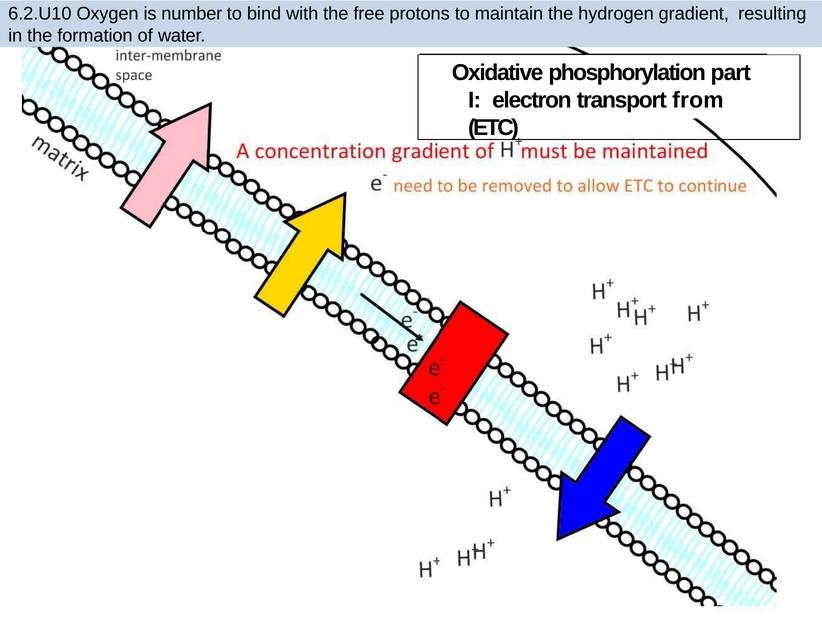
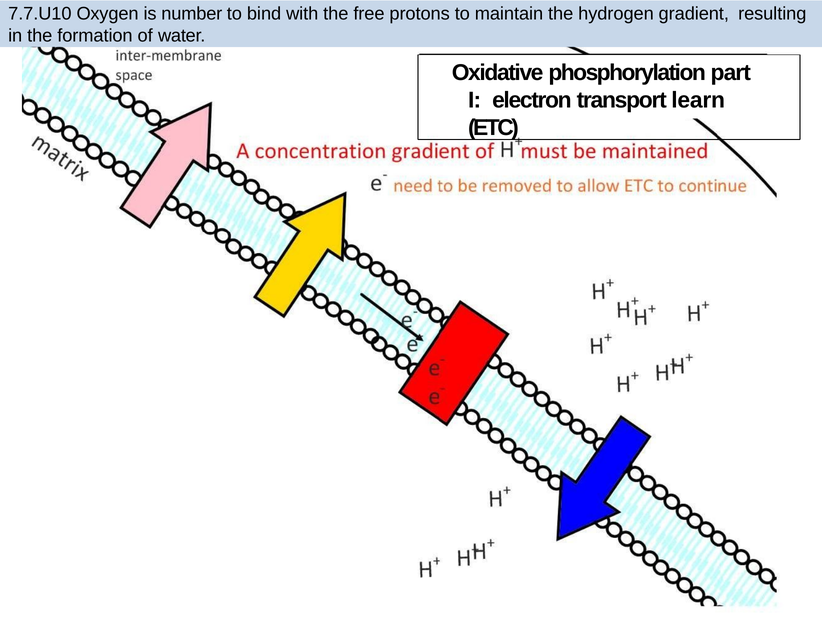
6.2.U10: 6.2.U10 -> 7.7.U10
from: from -> learn
